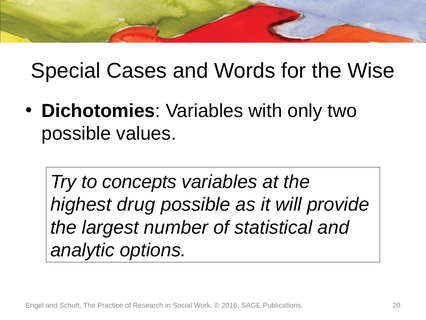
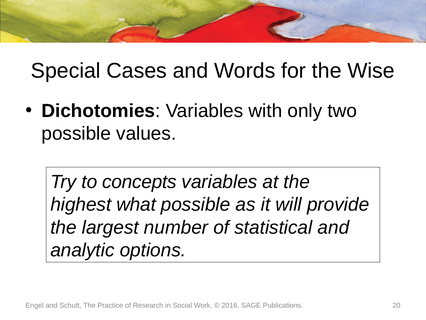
drug: drug -> what
